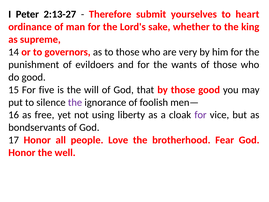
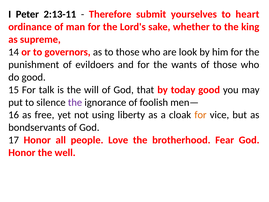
2:13-27: 2:13-27 -> 2:13-11
very: very -> look
five: five -> talk
by those: those -> today
for at (200, 115) colour: purple -> orange
